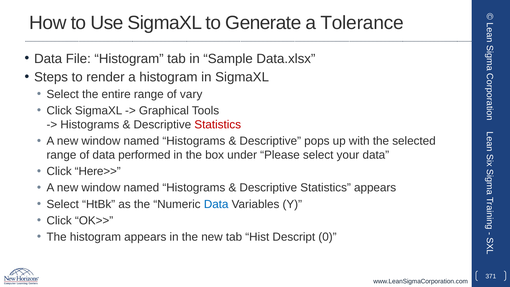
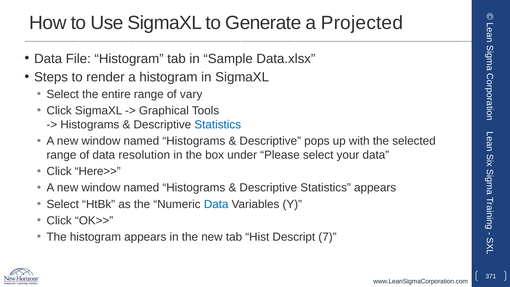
Tolerance: Tolerance -> Projected
Statistics at (218, 125) colour: red -> blue
performed: performed -> resolution
0: 0 -> 7
